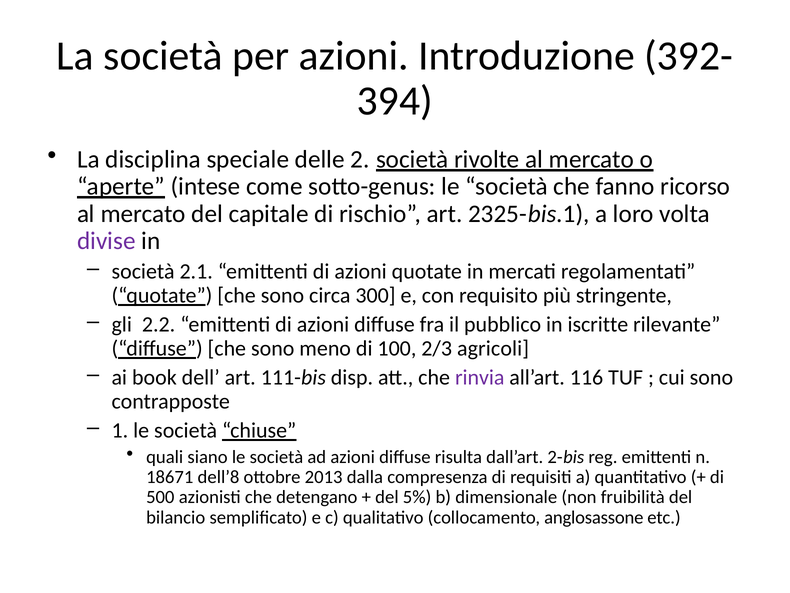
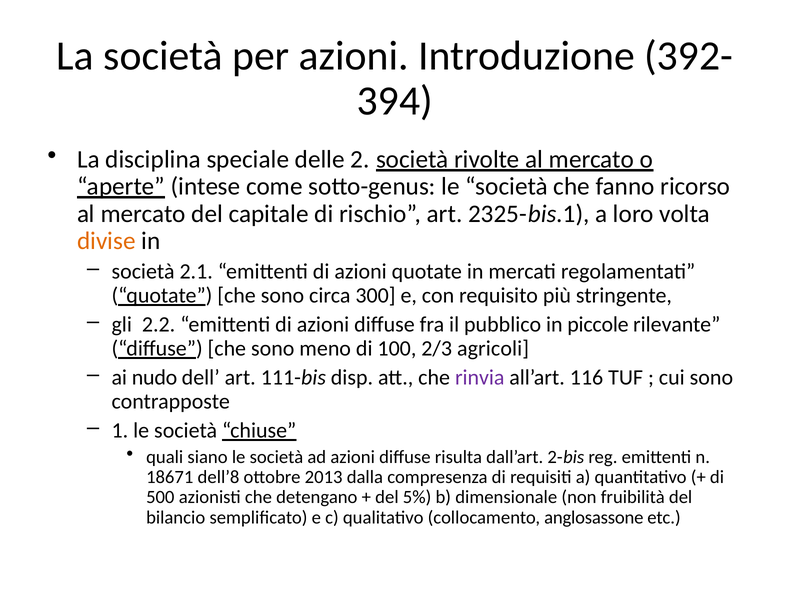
divise colour: purple -> orange
iscritte: iscritte -> piccole
book: book -> nudo
